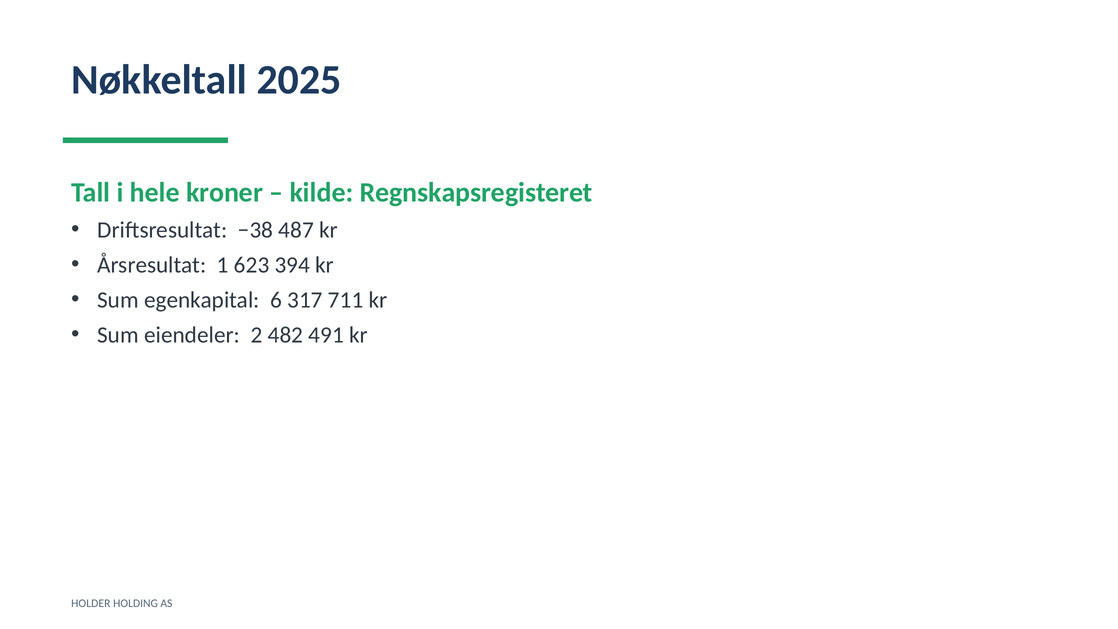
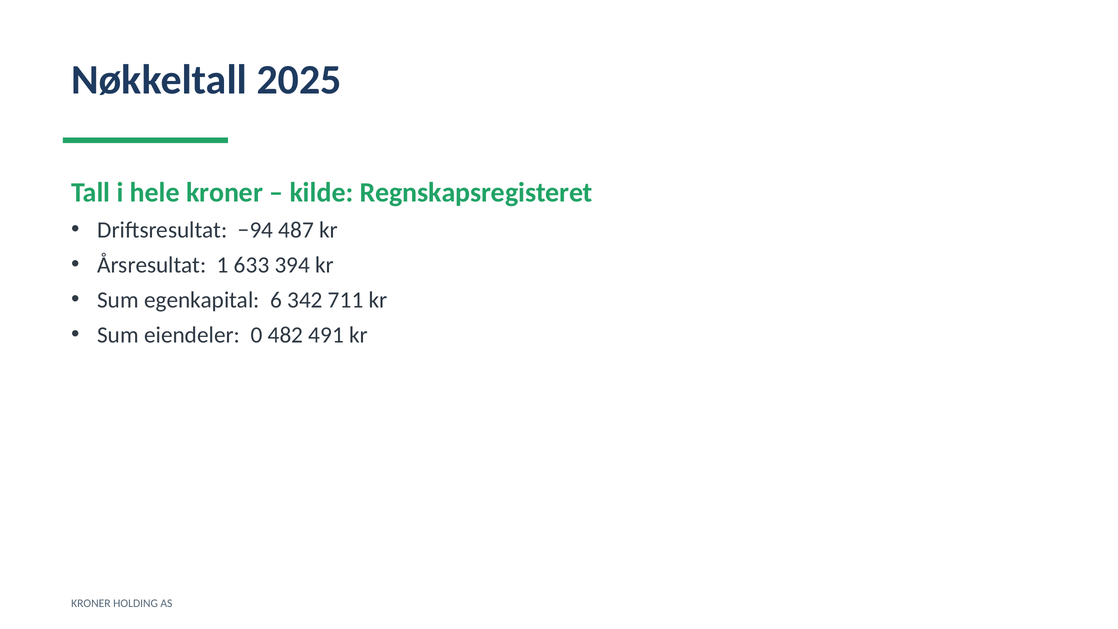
−38: −38 -> −94
623: 623 -> 633
317: 317 -> 342
2: 2 -> 0
HOLDER at (91, 603): HOLDER -> KRONER
